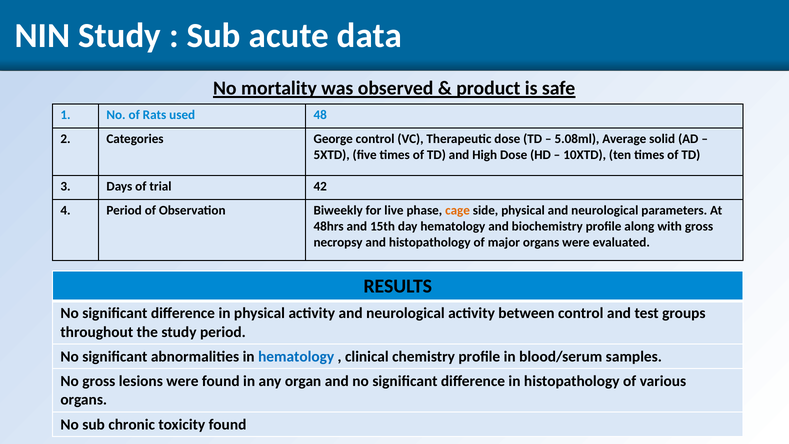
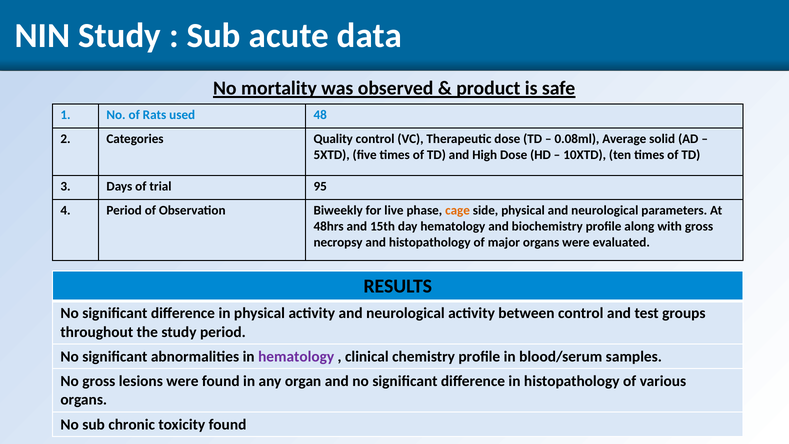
George: George -> Quality
5.08ml: 5.08ml -> 0.08ml
42: 42 -> 95
hematology at (296, 356) colour: blue -> purple
